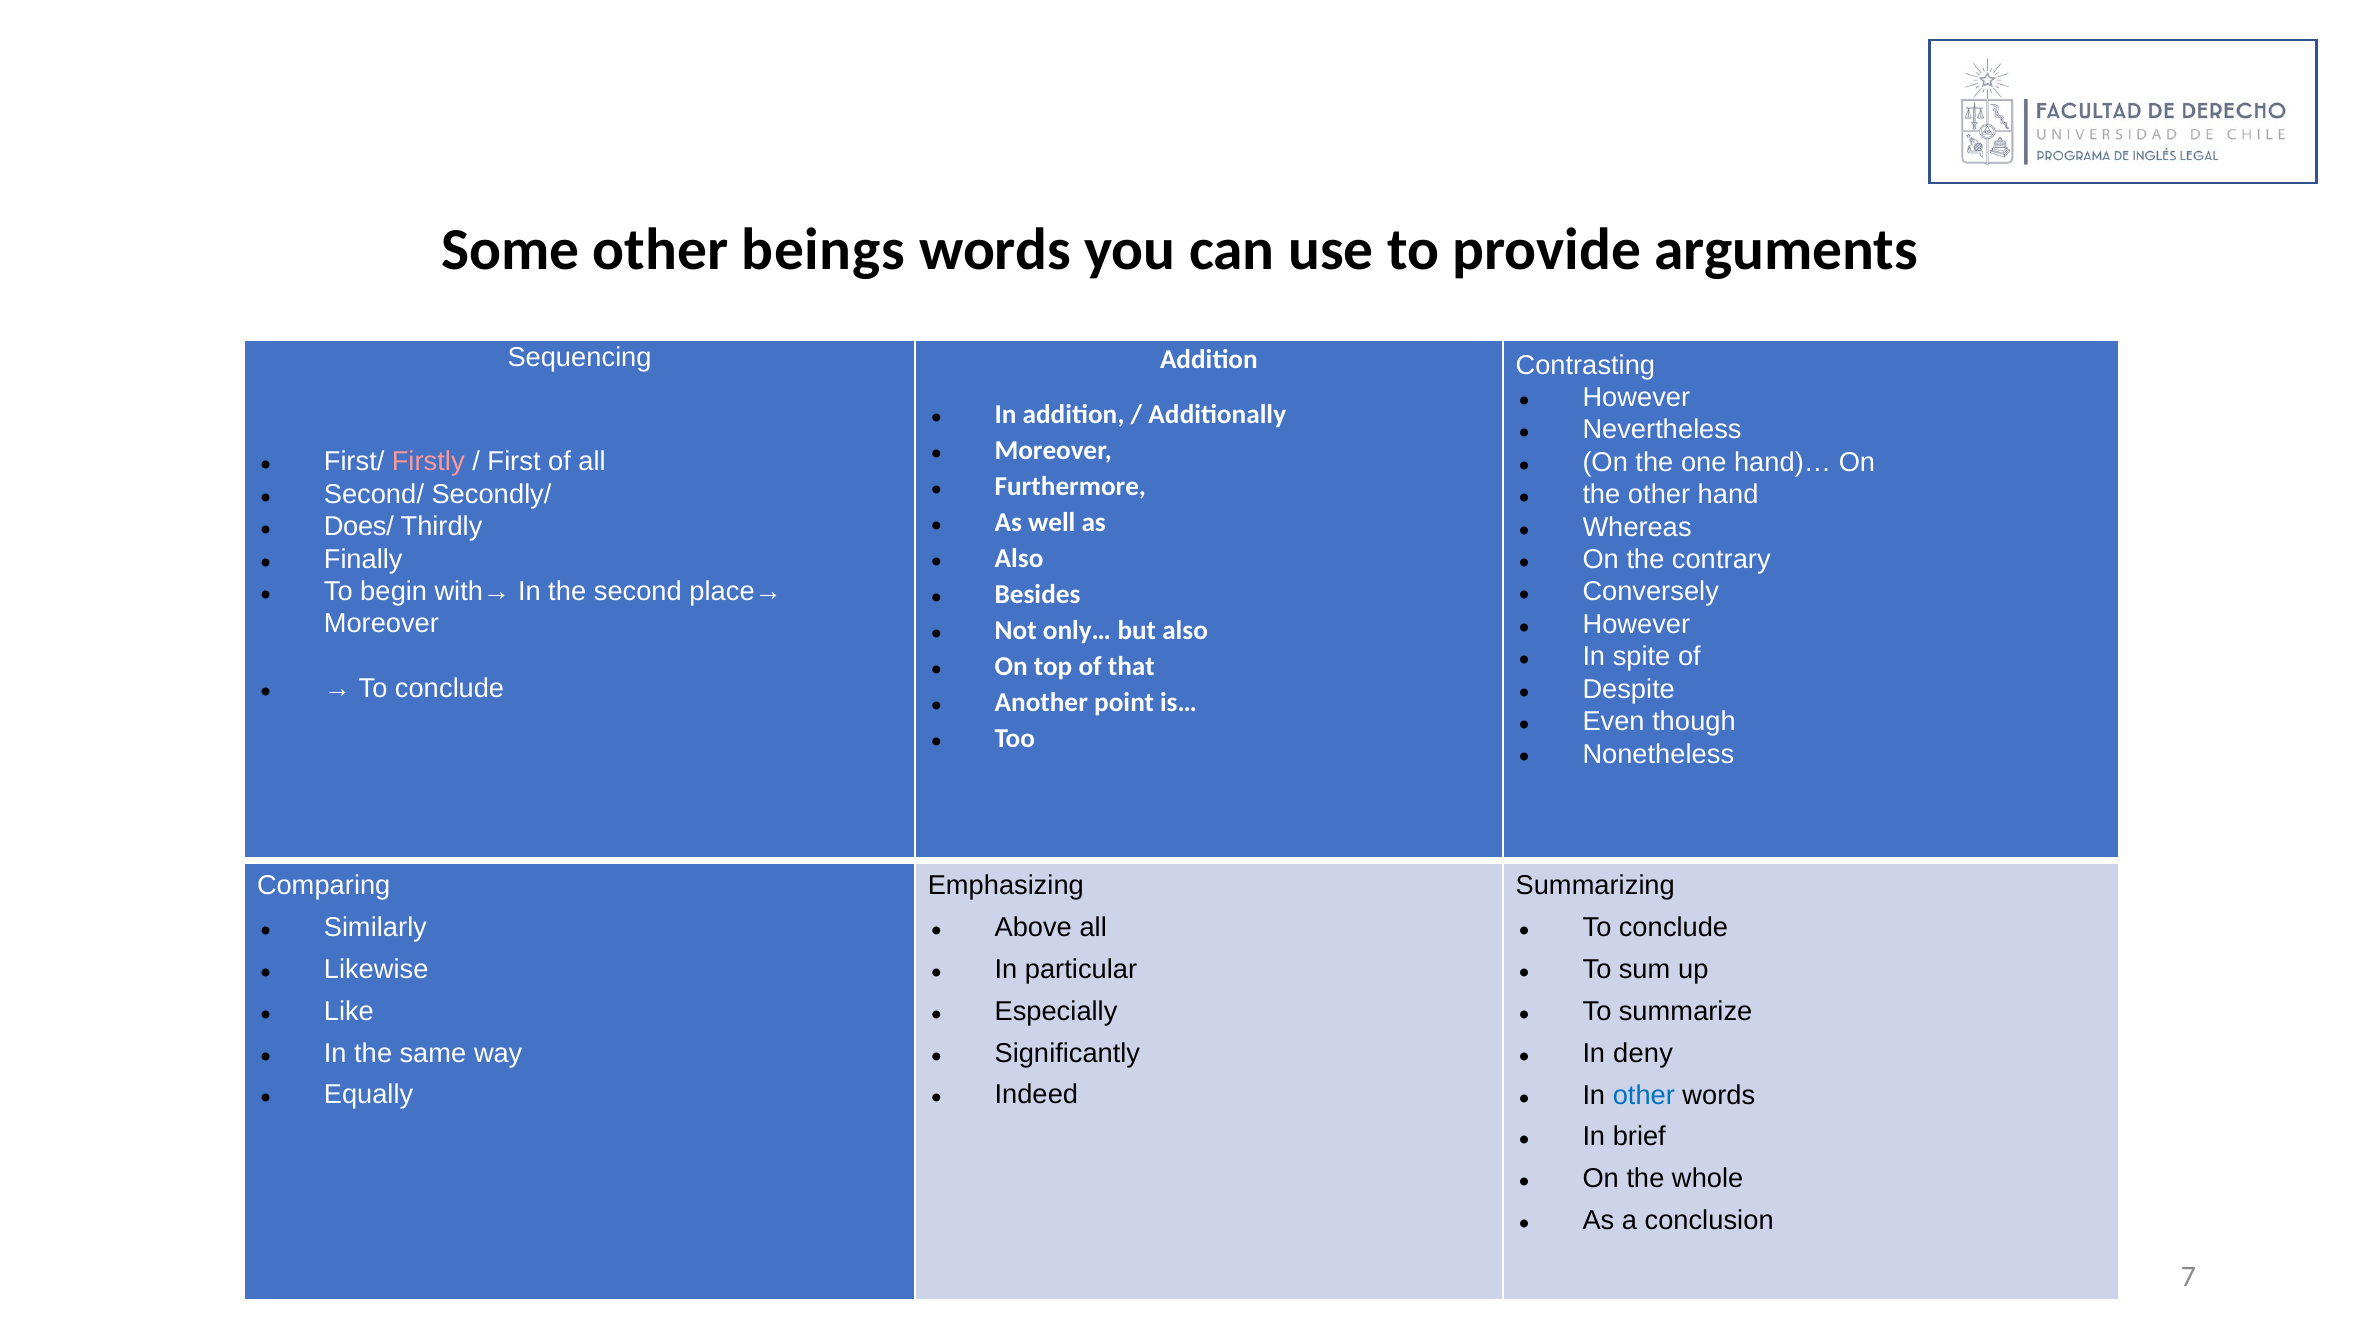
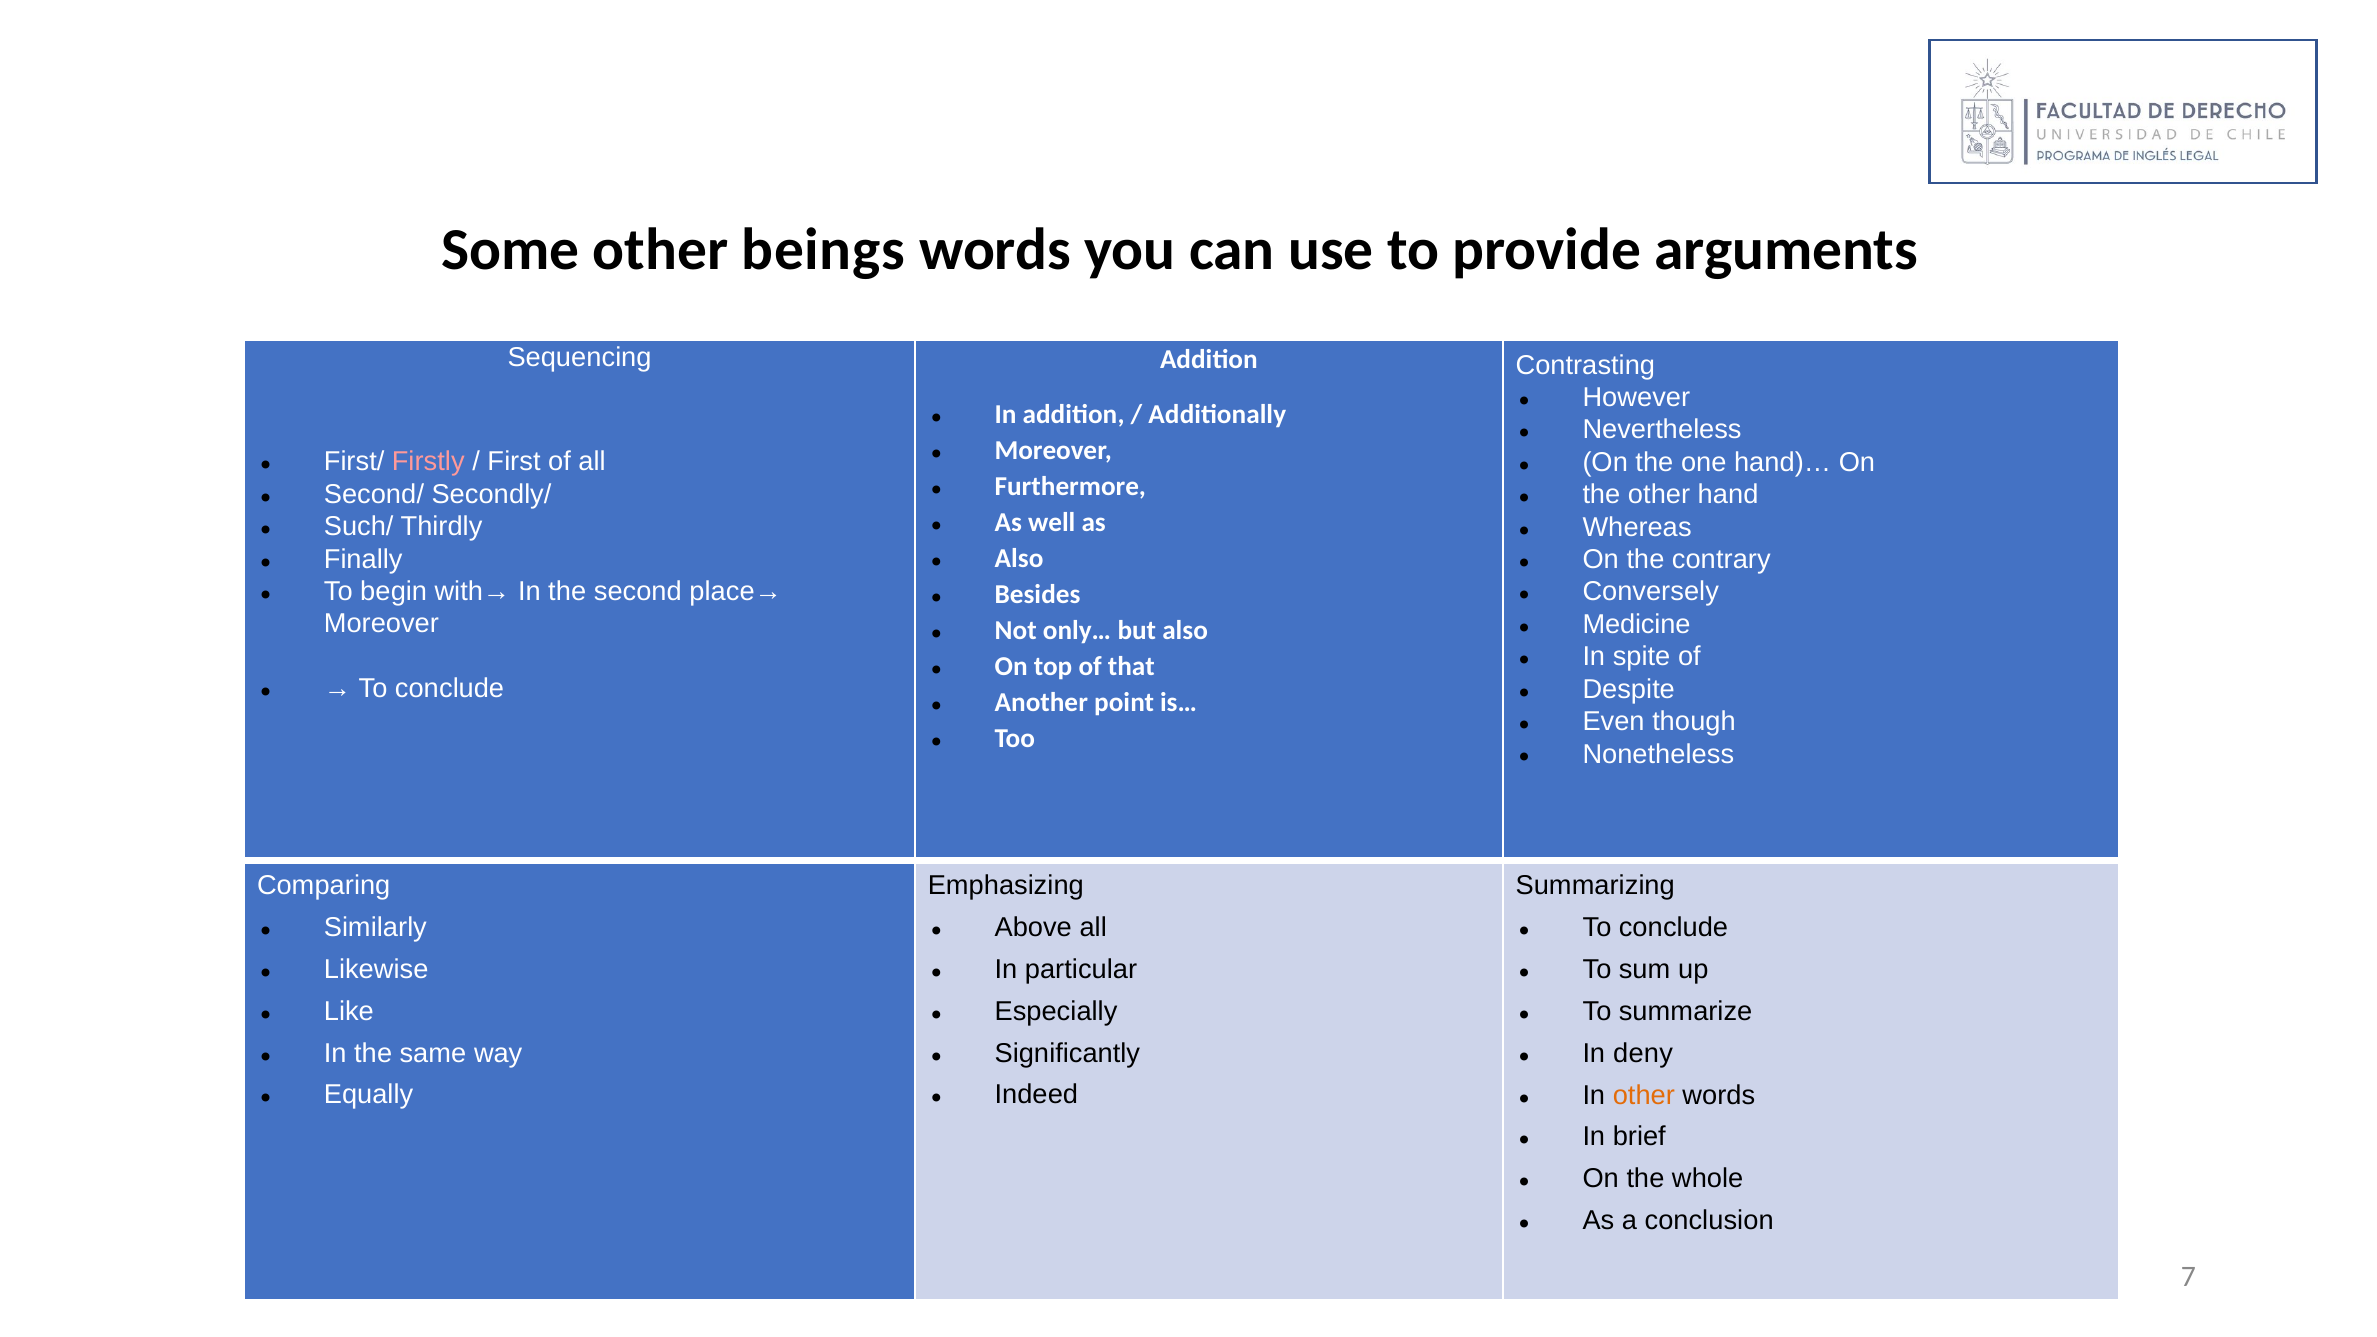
Does/: Does/ -> Such/
However at (1636, 624): However -> Medicine
other at (1644, 1095) colour: blue -> orange
